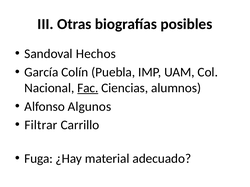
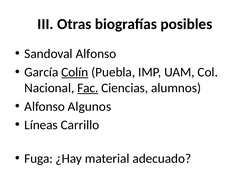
Sandoval Hechos: Hechos -> Alfonso
Colín underline: none -> present
Filtrar: Filtrar -> Líneas
